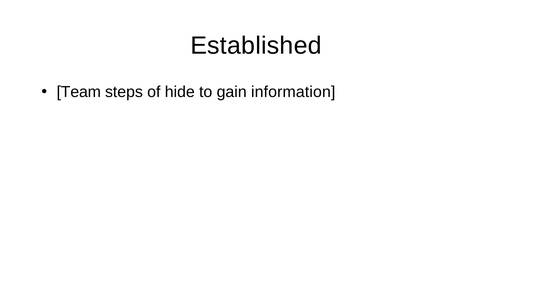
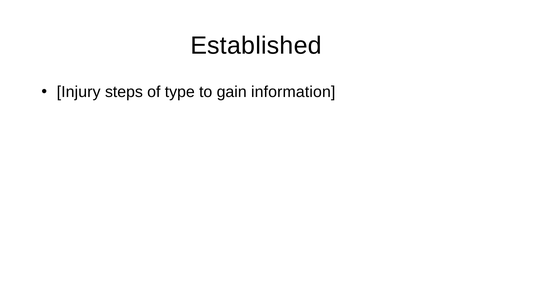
Team: Team -> Injury
hide: hide -> type
